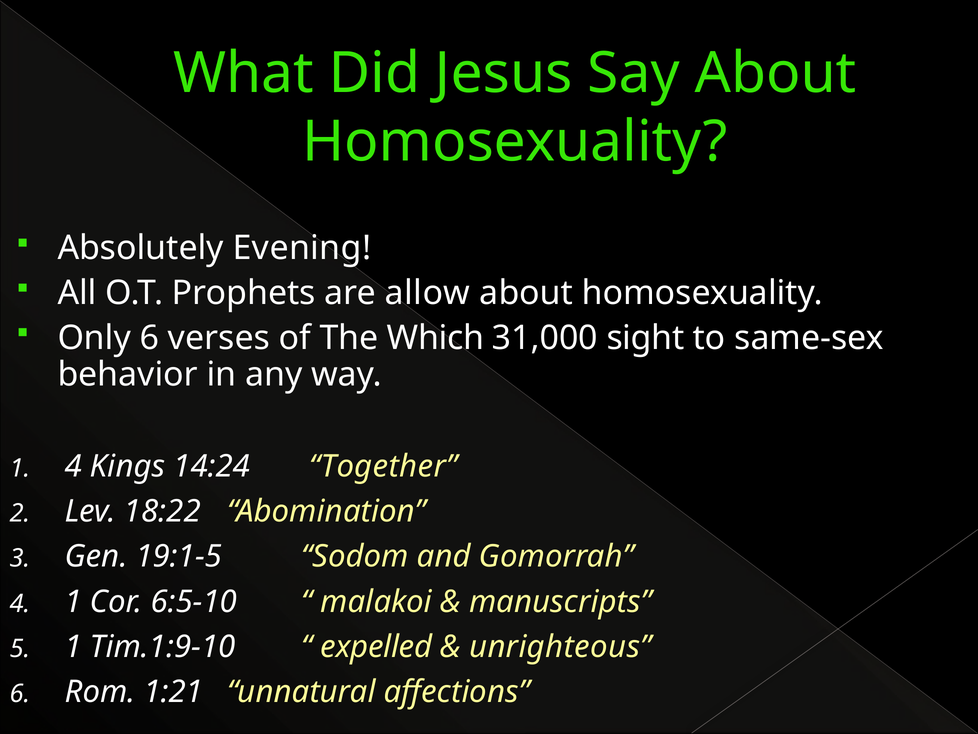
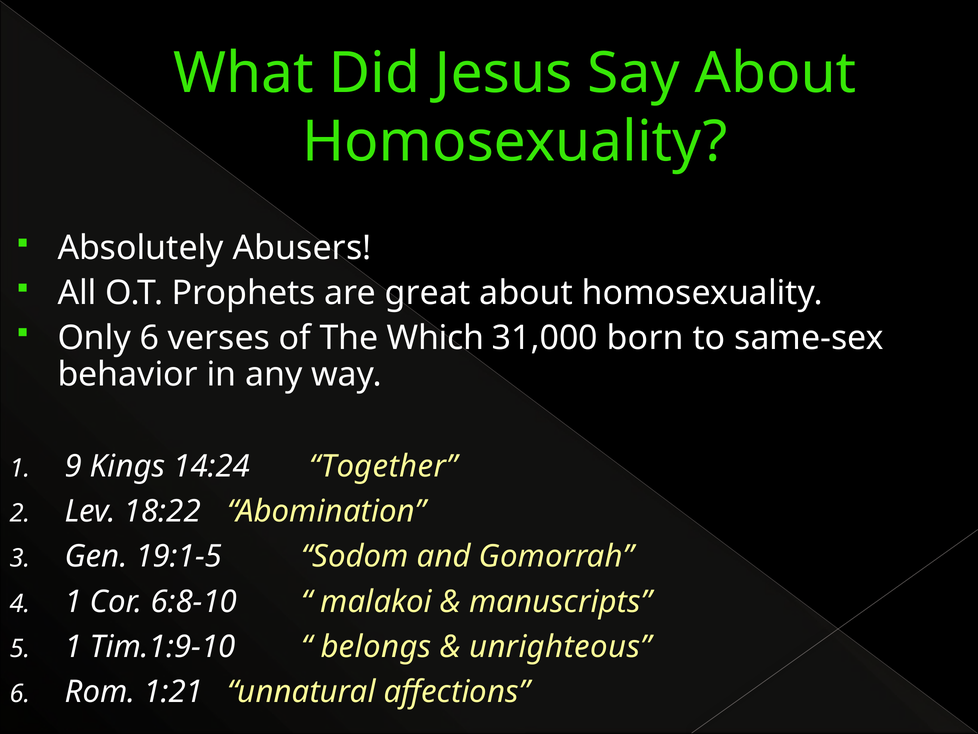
Evening: Evening -> Abusers
allow: allow -> great
sight: sight -> born
1 4: 4 -> 9
6:5-10: 6:5-10 -> 6:8-10
expelled: expelled -> belongs
